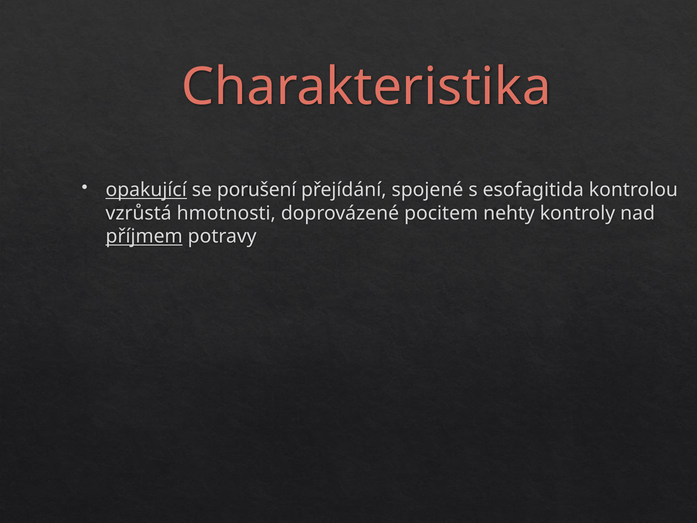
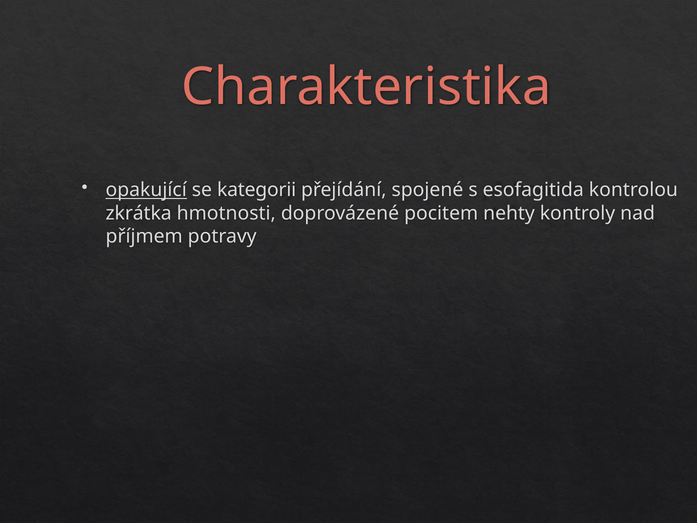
porušení: porušení -> kategorii
vzrůstá: vzrůstá -> zkrátka
příjmem underline: present -> none
